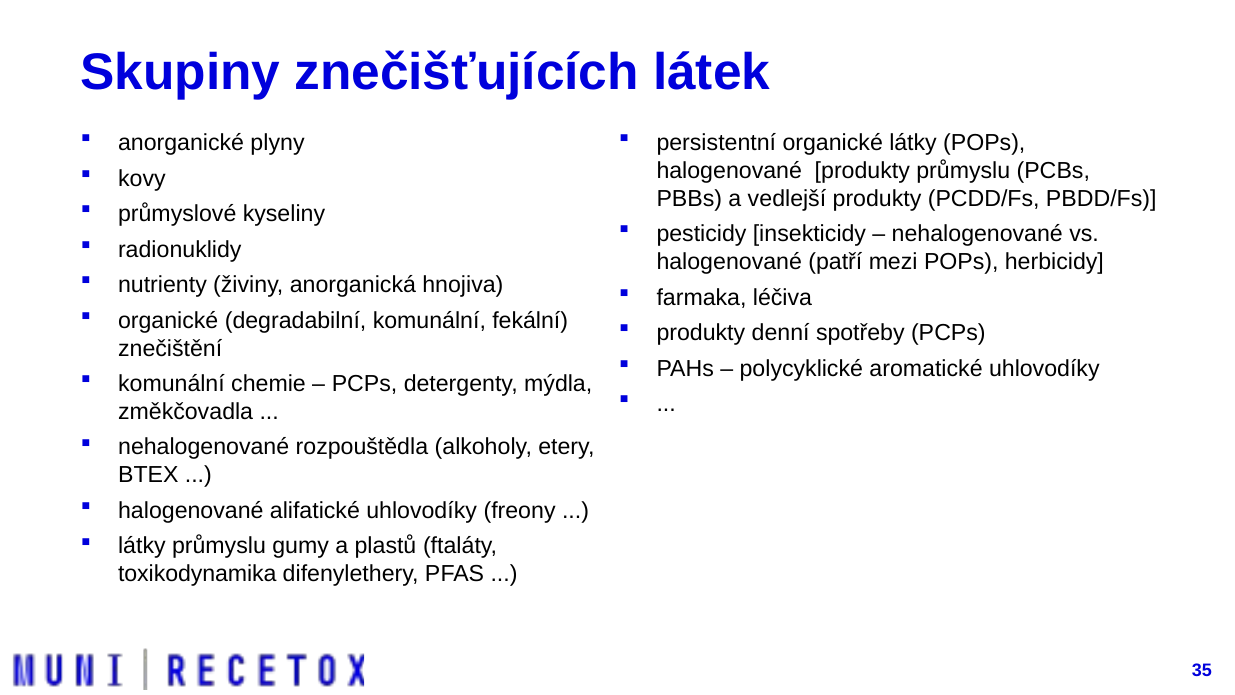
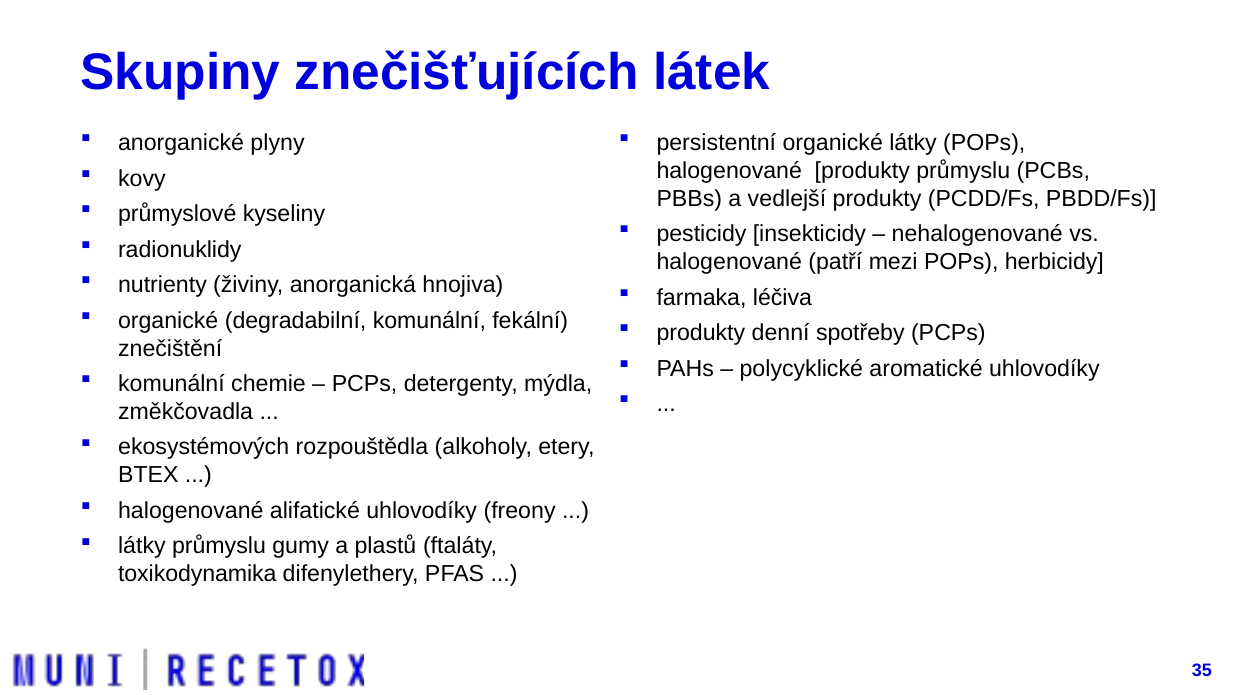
nehalogenované at (204, 447): nehalogenované -> ekosystémových
